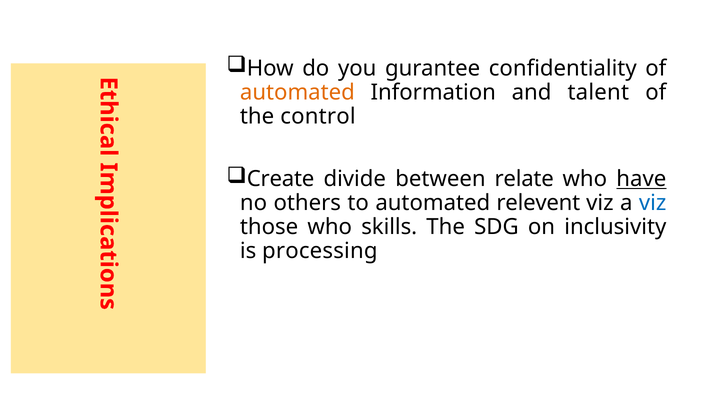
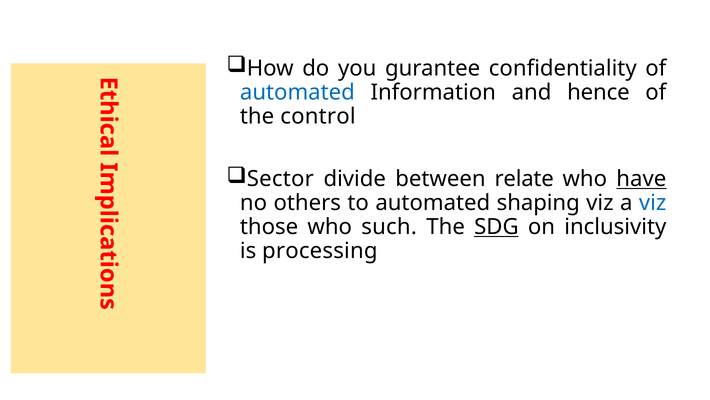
automated at (297, 92) colour: orange -> blue
talent: talent -> hence
Create: Create -> Sector
relevent: relevent -> shaping
skills: skills -> such
SDG underline: none -> present
